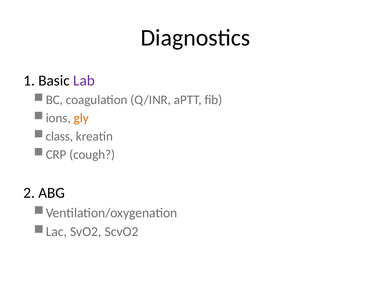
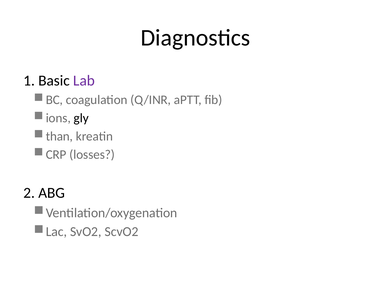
gly colour: orange -> black
class: class -> than
cough: cough -> losses
